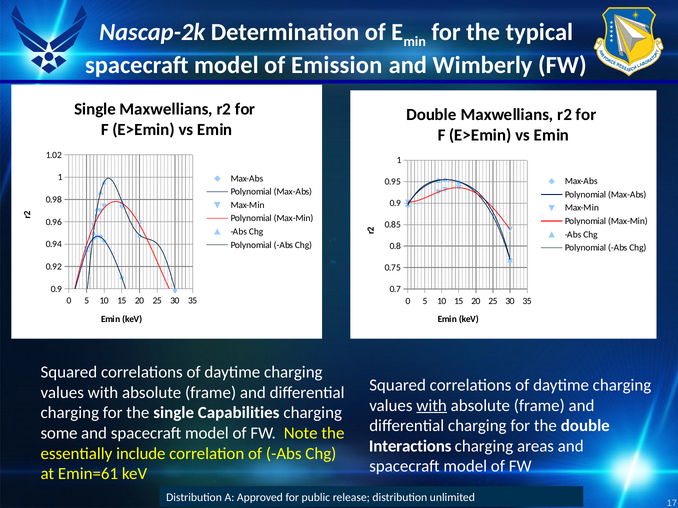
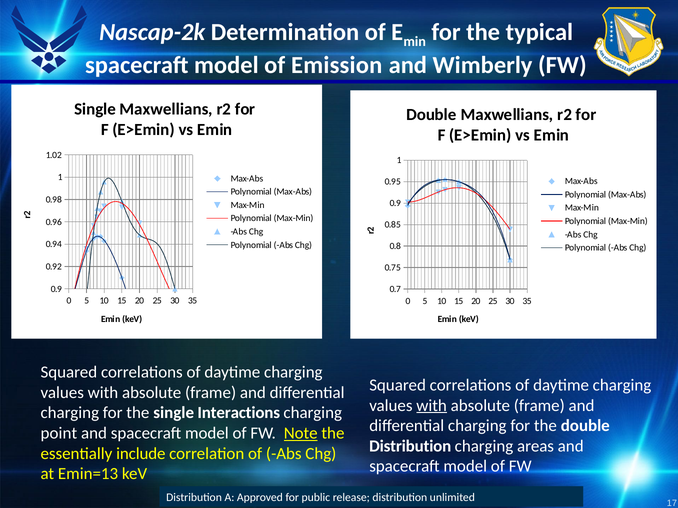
Capabilities: Capabilities -> Interactions
some: some -> point
Note underline: none -> present
Interactions at (410, 447): Interactions -> Distribution
Emin=61: Emin=61 -> Emin=13
